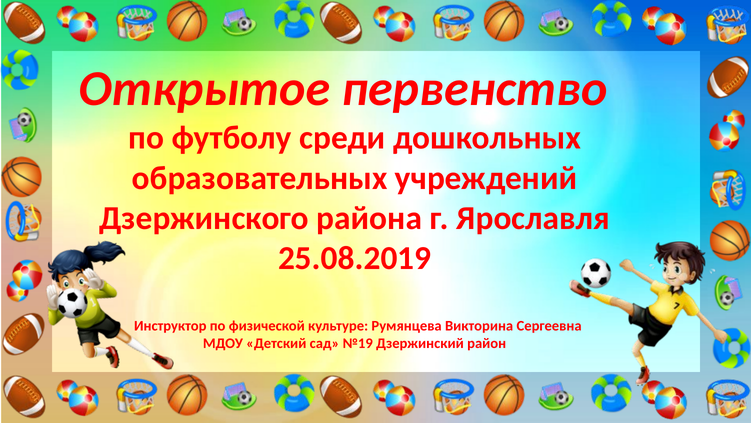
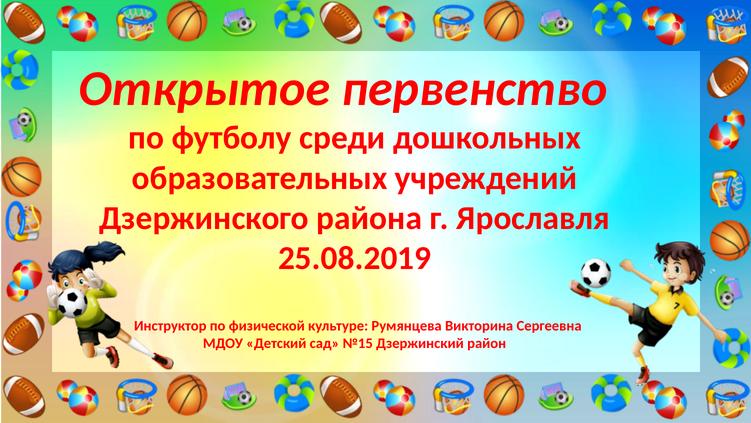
№19: №19 -> №15
